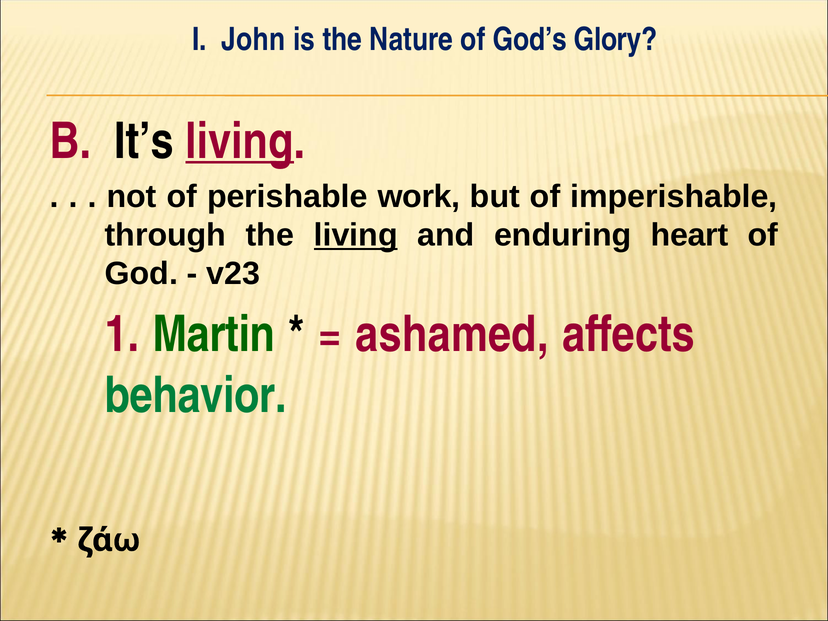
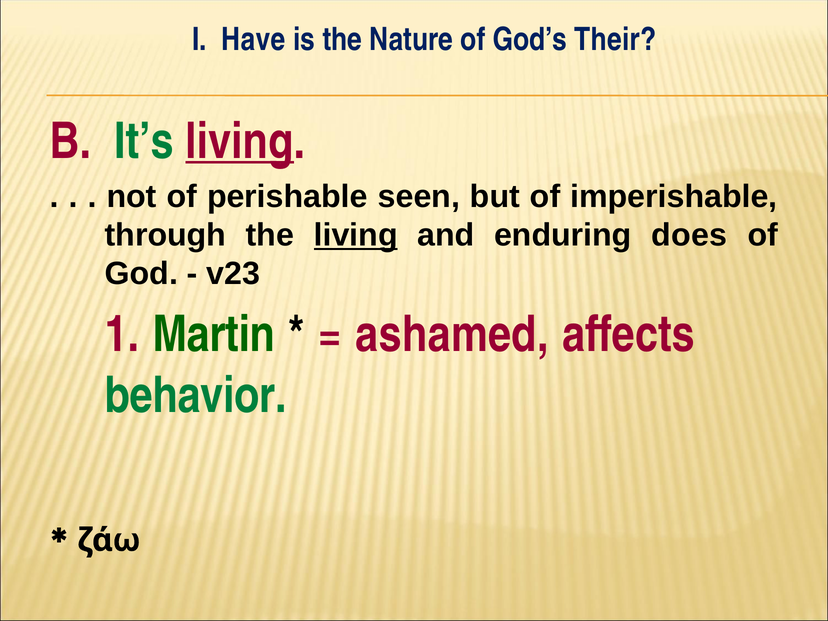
John: John -> Have
Glory: Glory -> Their
It’s colour: black -> green
work: work -> seen
heart: heart -> does
